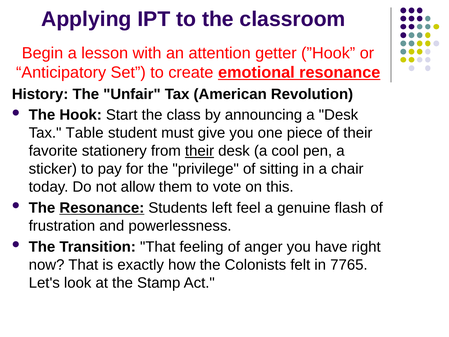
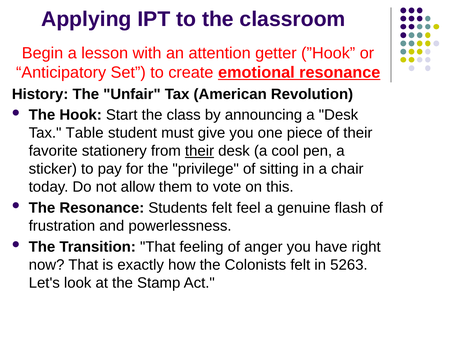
Resonance at (102, 208) underline: present -> none
Students left: left -> felt
7765: 7765 -> 5263
